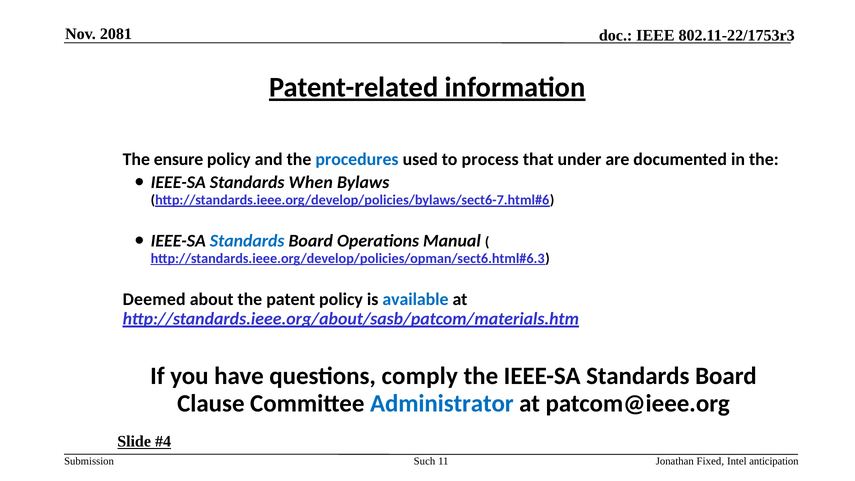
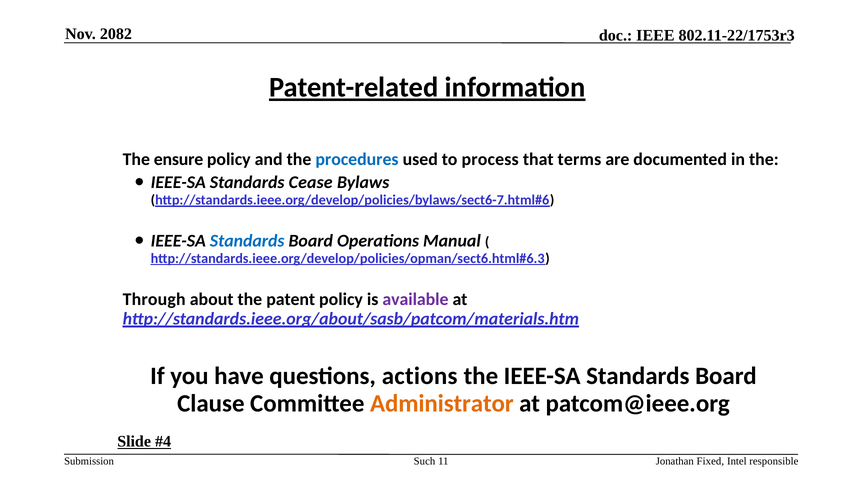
2081: 2081 -> 2082
under: under -> terms
When: When -> Cease
Deemed: Deemed -> Through
available colour: blue -> purple
comply: comply -> actions
Administrator colour: blue -> orange
anticipation: anticipation -> responsible
